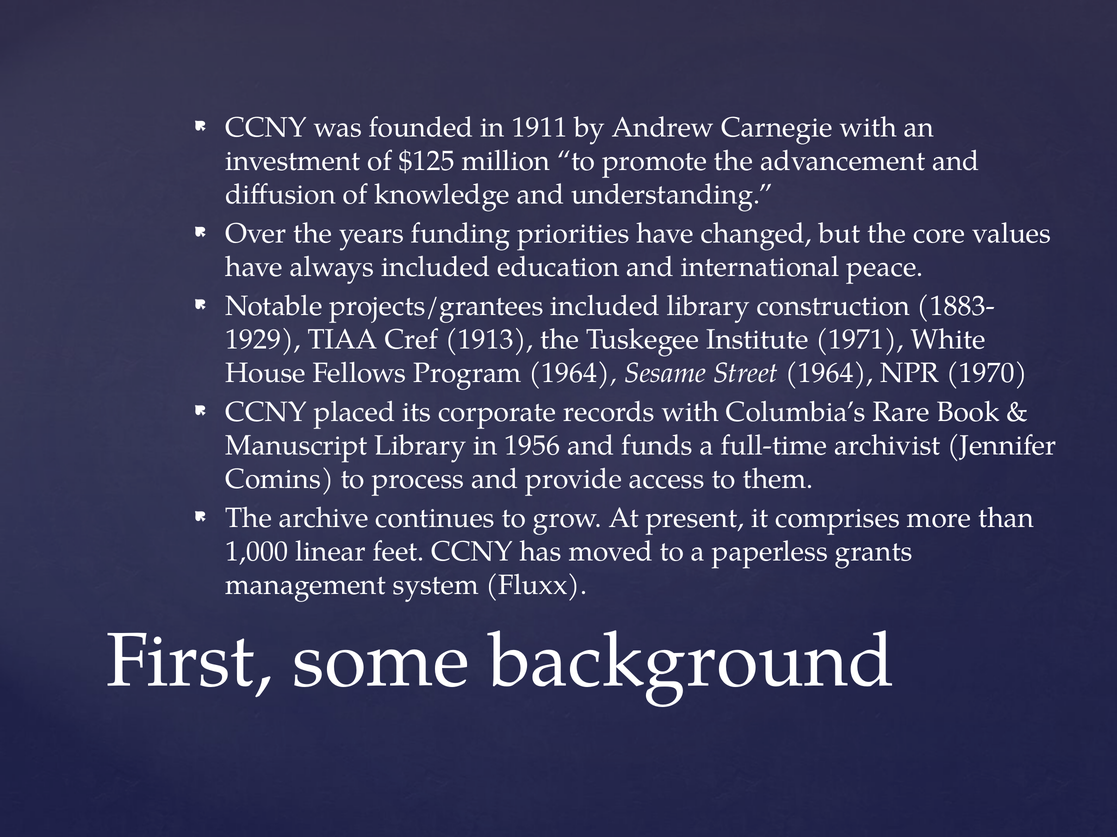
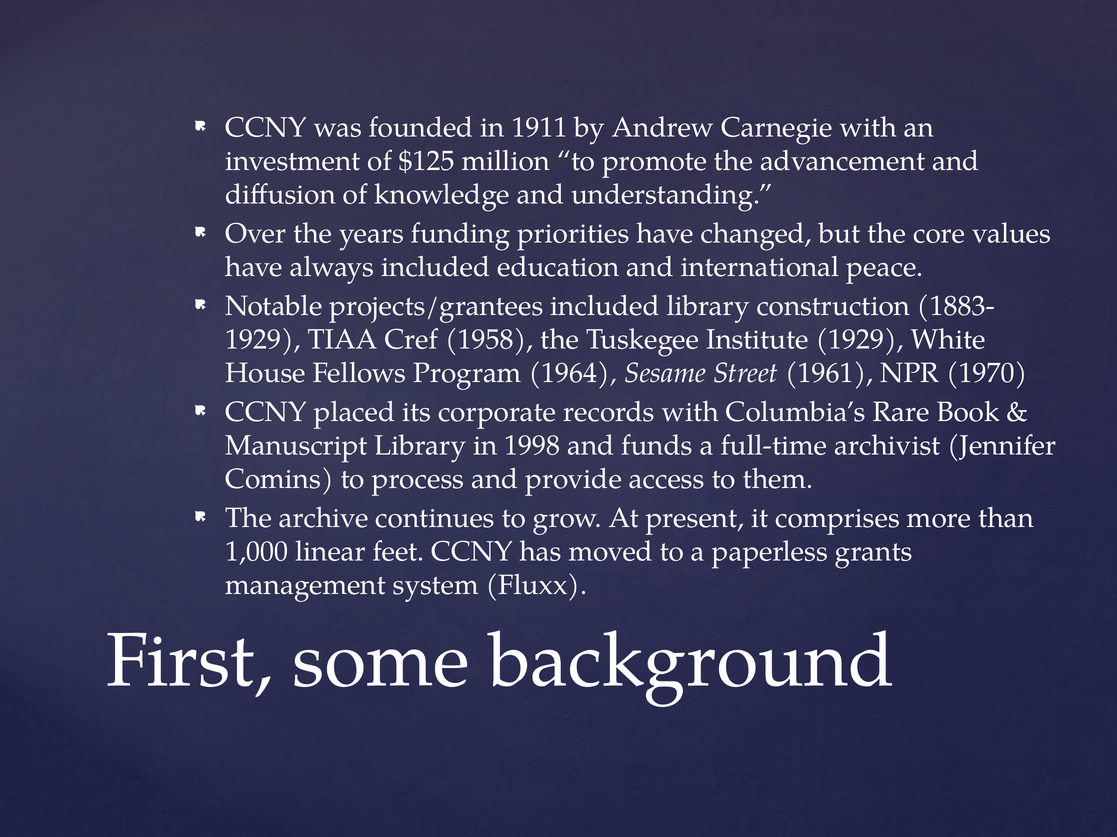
1913: 1913 -> 1958
Institute 1971: 1971 -> 1929
Street 1964: 1964 -> 1961
1956: 1956 -> 1998
